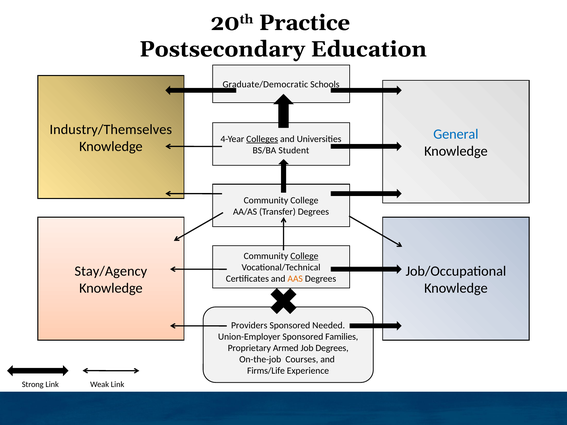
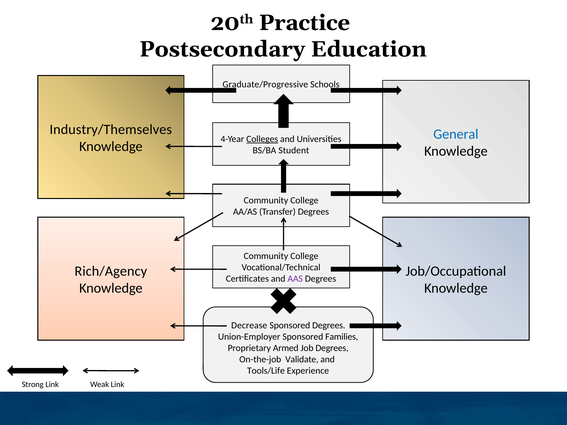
Graduate/Democratic: Graduate/Democratic -> Graduate/Progressive
College at (304, 256) underline: present -> none
Stay/Agency: Stay/Agency -> Rich/Agency
AAS colour: orange -> purple
Providers: Providers -> Decrease
Sponsored Needed: Needed -> Degrees
Courses: Courses -> Validate
Firms/Life: Firms/Life -> Tools/Life
